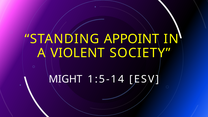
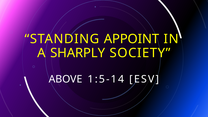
VIOLENT: VIOLENT -> SHARPLY
MIGHT: MIGHT -> ABOVE
